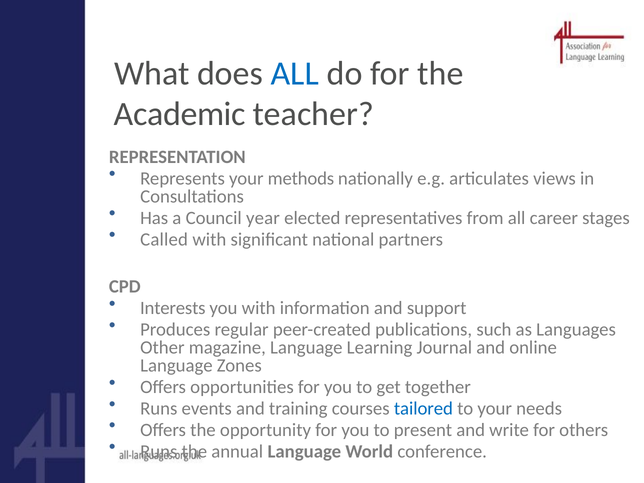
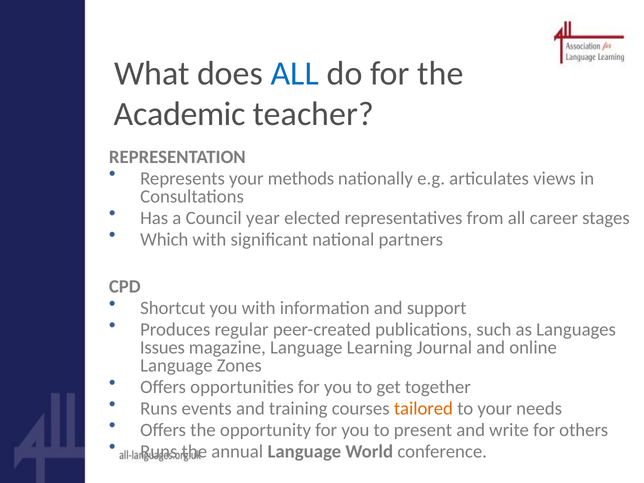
Called: Called -> Which
Interests: Interests -> Shortcut
Other: Other -> Issues
tailored colour: blue -> orange
